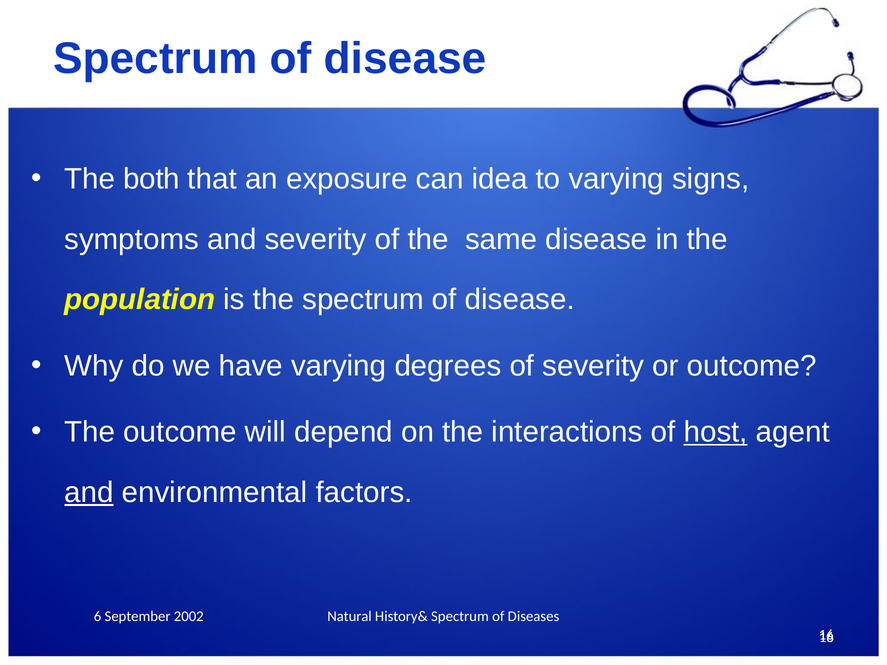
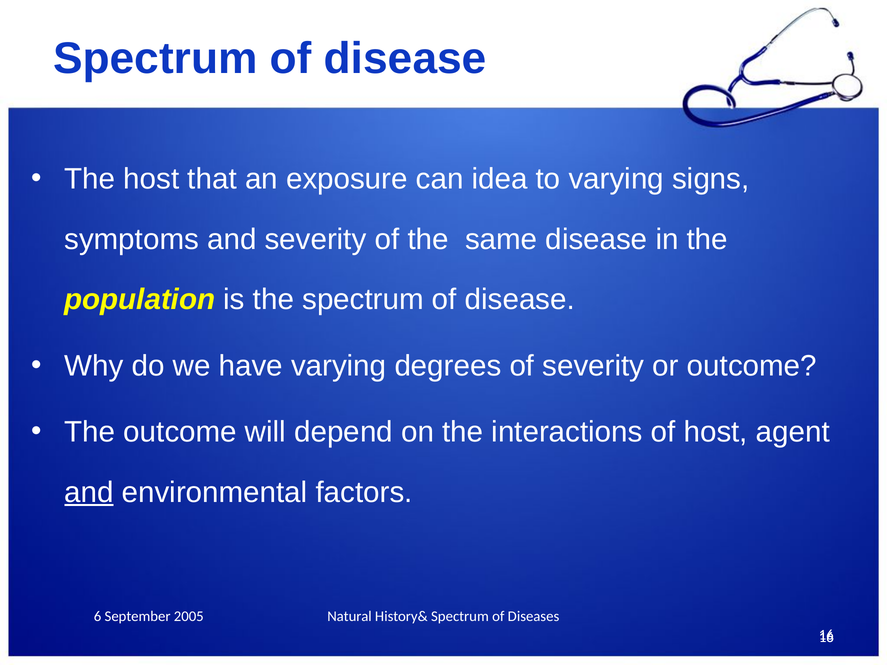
The both: both -> host
host at (716, 432) underline: present -> none
2002: 2002 -> 2005
